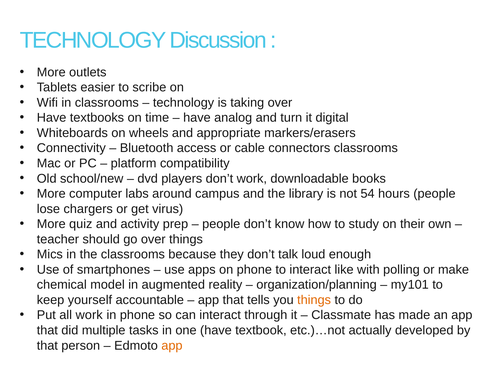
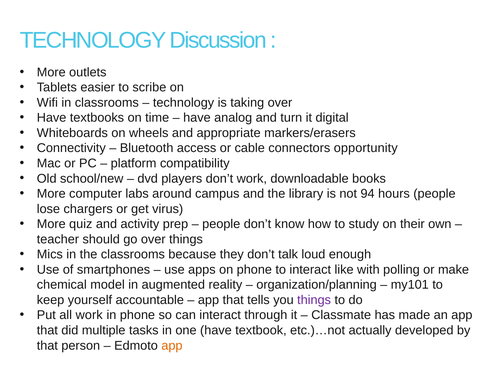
connectors classrooms: classrooms -> opportunity
54: 54 -> 94
things at (314, 300) colour: orange -> purple
